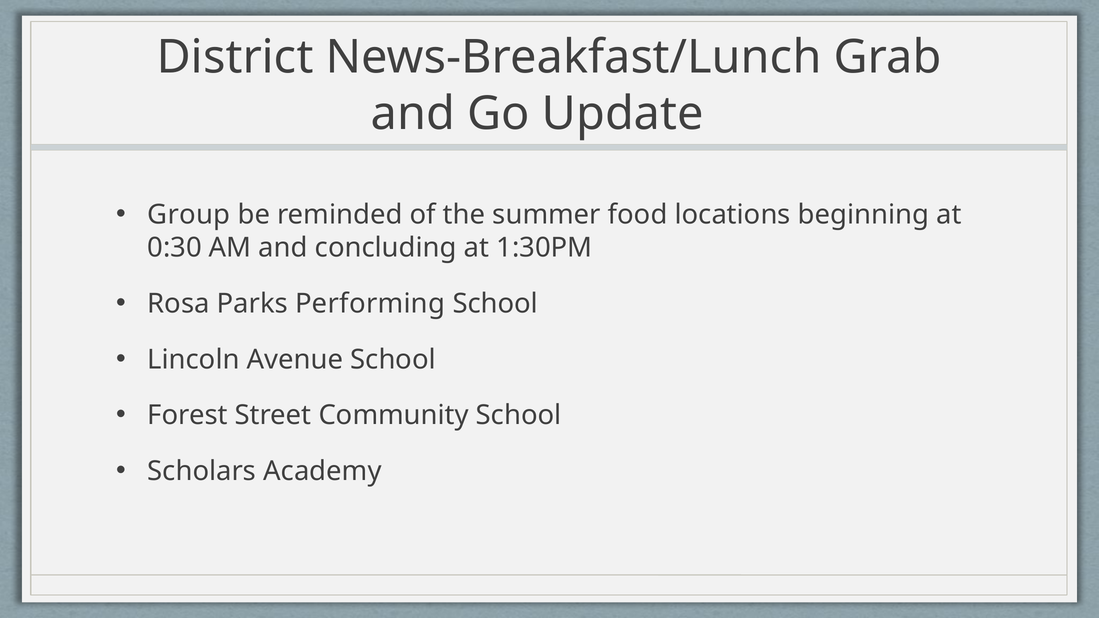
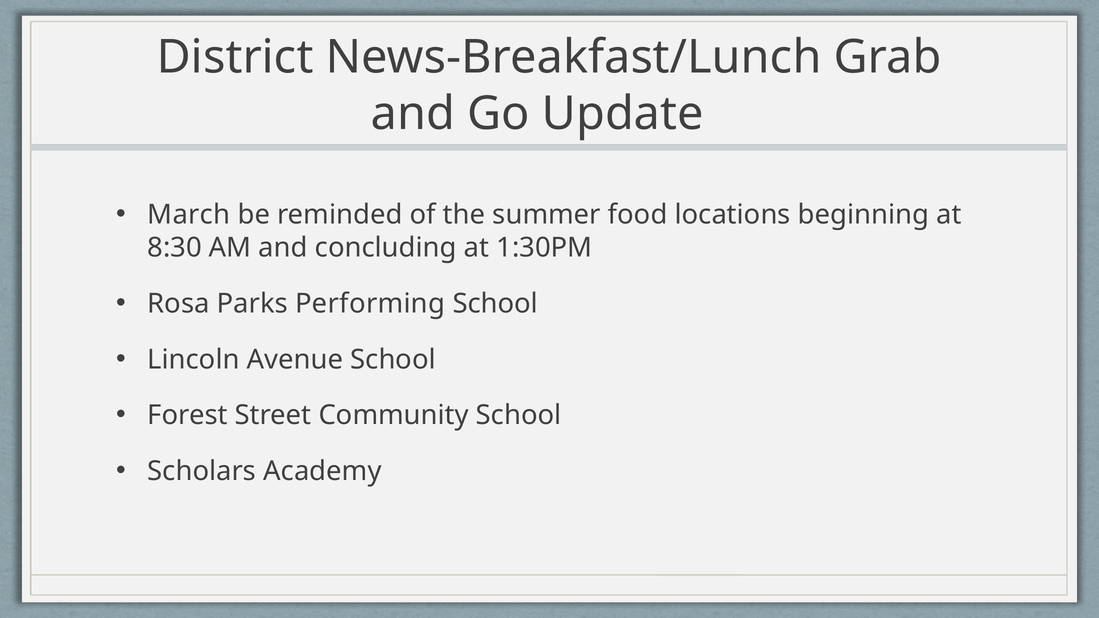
Group: Group -> March
0:30: 0:30 -> 8:30
